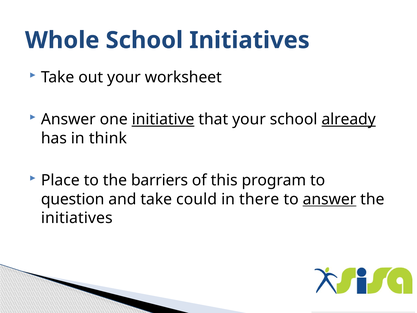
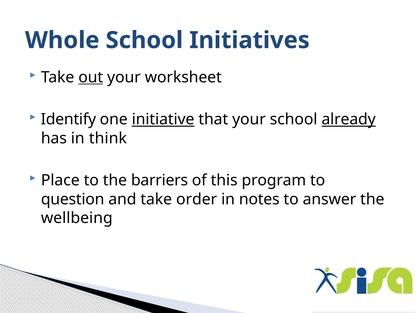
out underline: none -> present
Answer at (68, 119): Answer -> Identify
could: could -> order
there: there -> notes
answer at (329, 199) underline: present -> none
initiatives at (77, 218): initiatives -> wellbeing
